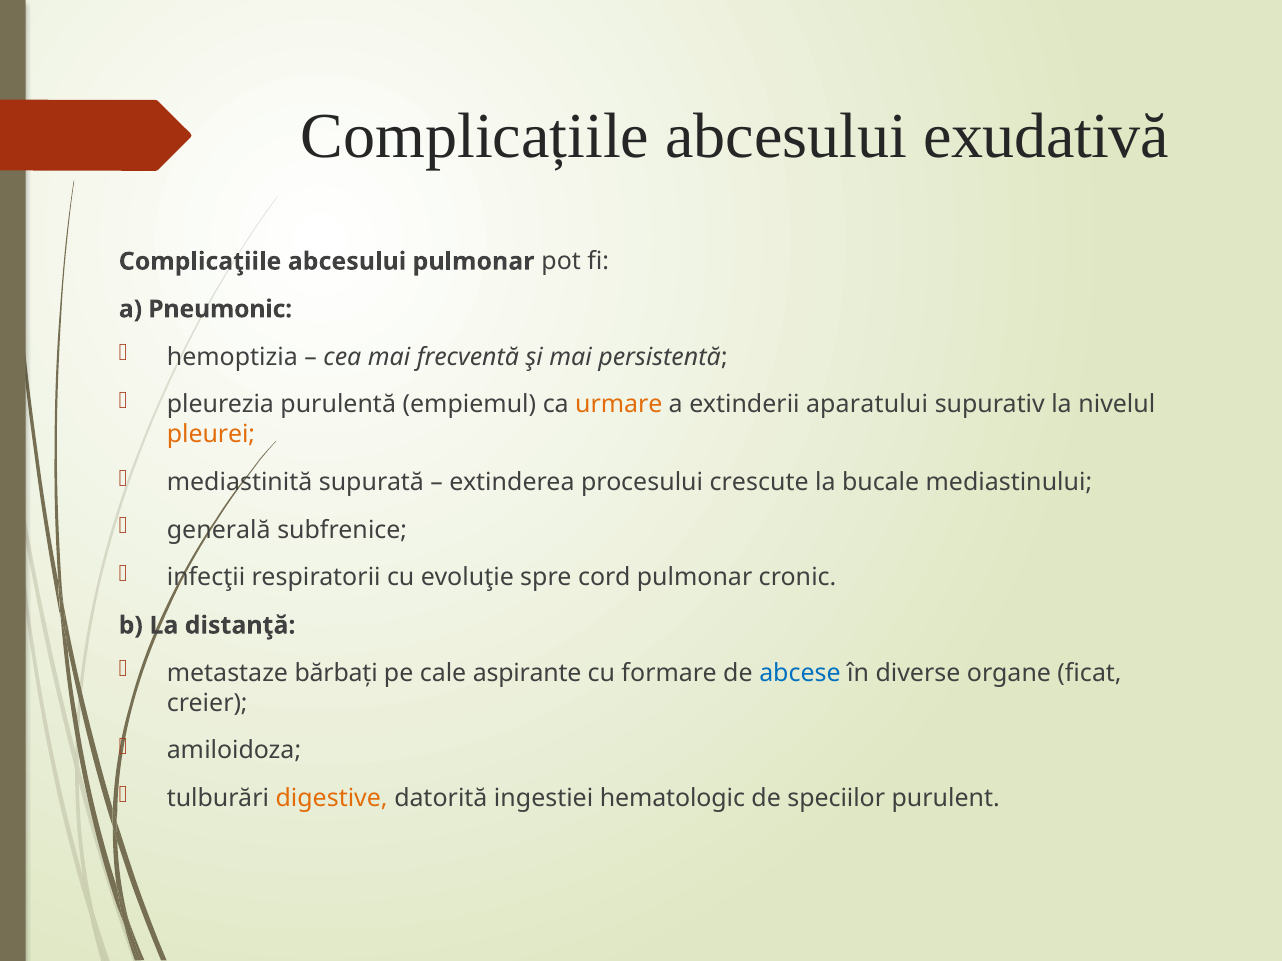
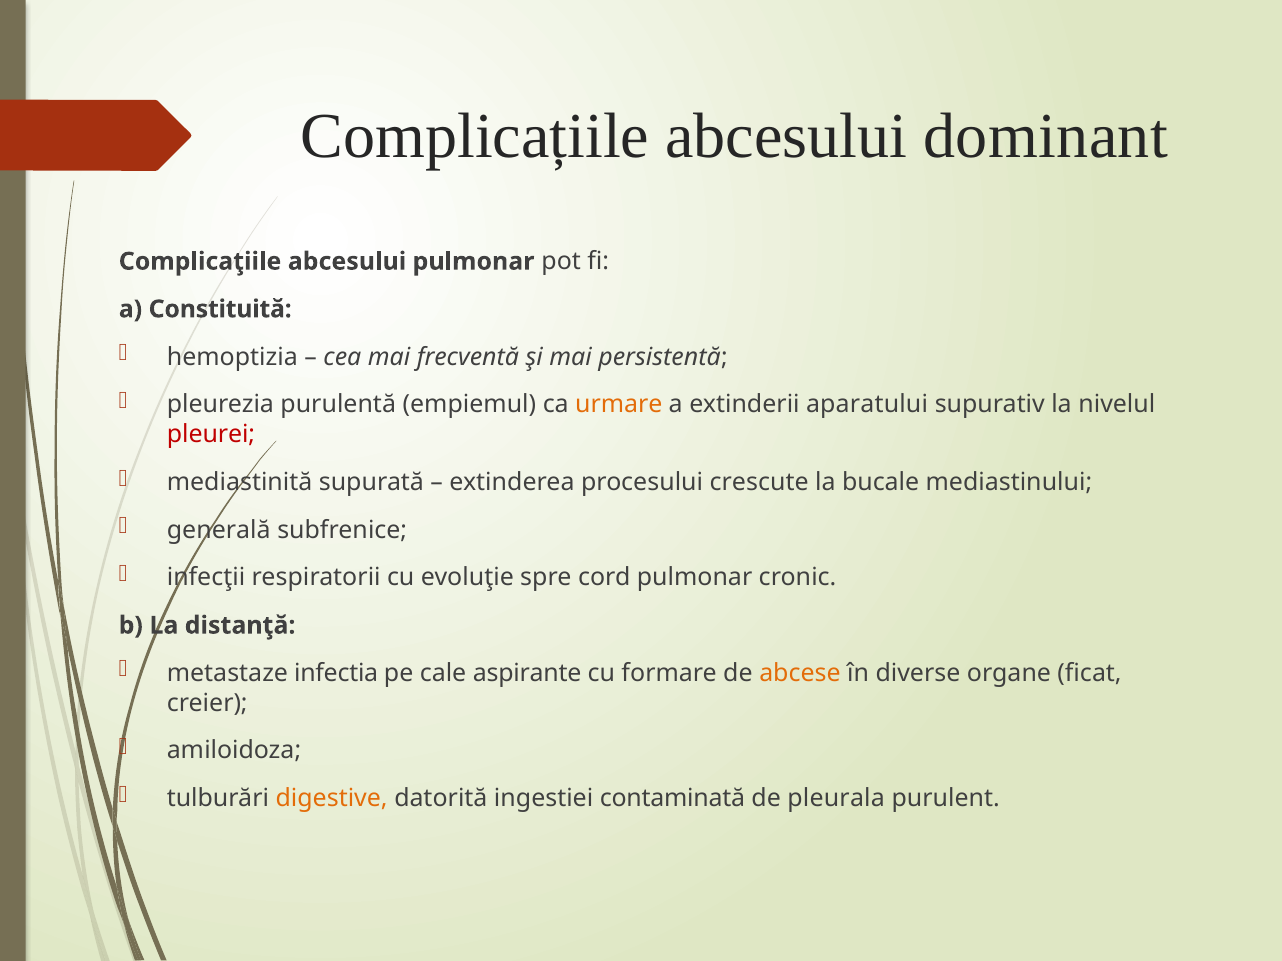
exudativă: exudativă -> dominant
Pneumonic: Pneumonic -> Constituită
pleurei colour: orange -> red
bărbați: bărbați -> infectia
abcese colour: blue -> orange
hematologic: hematologic -> contaminată
speciilor: speciilor -> pleurala
